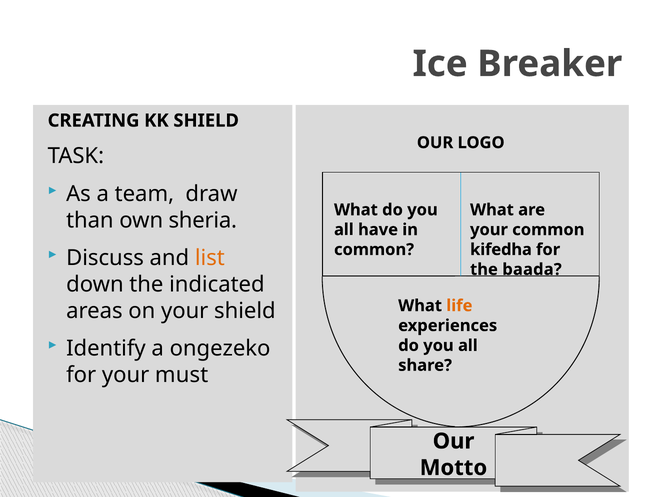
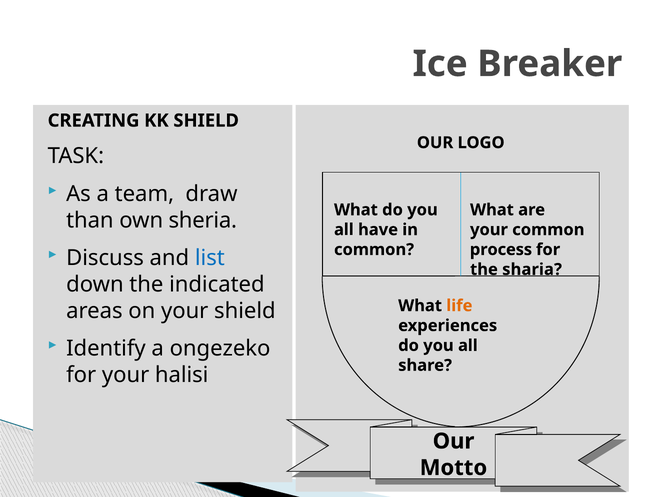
kifedha: kifedha -> process
list colour: orange -> blue
baada: baada -> sharia
must: must -> halisi
